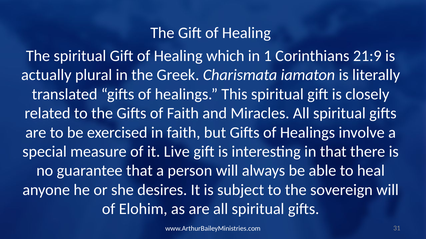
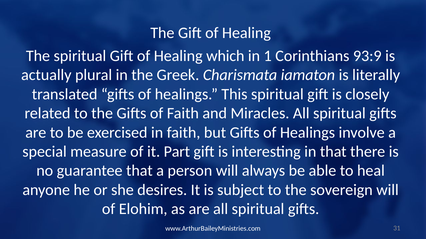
21:9: 21:9 -> 93:9
Live: Live -> Part
